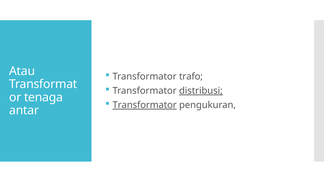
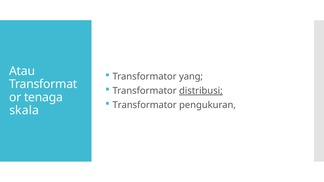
trafo: trafo -> yang
Transformator at (145, 105) underline: present -> none
antar: antar -> skala
